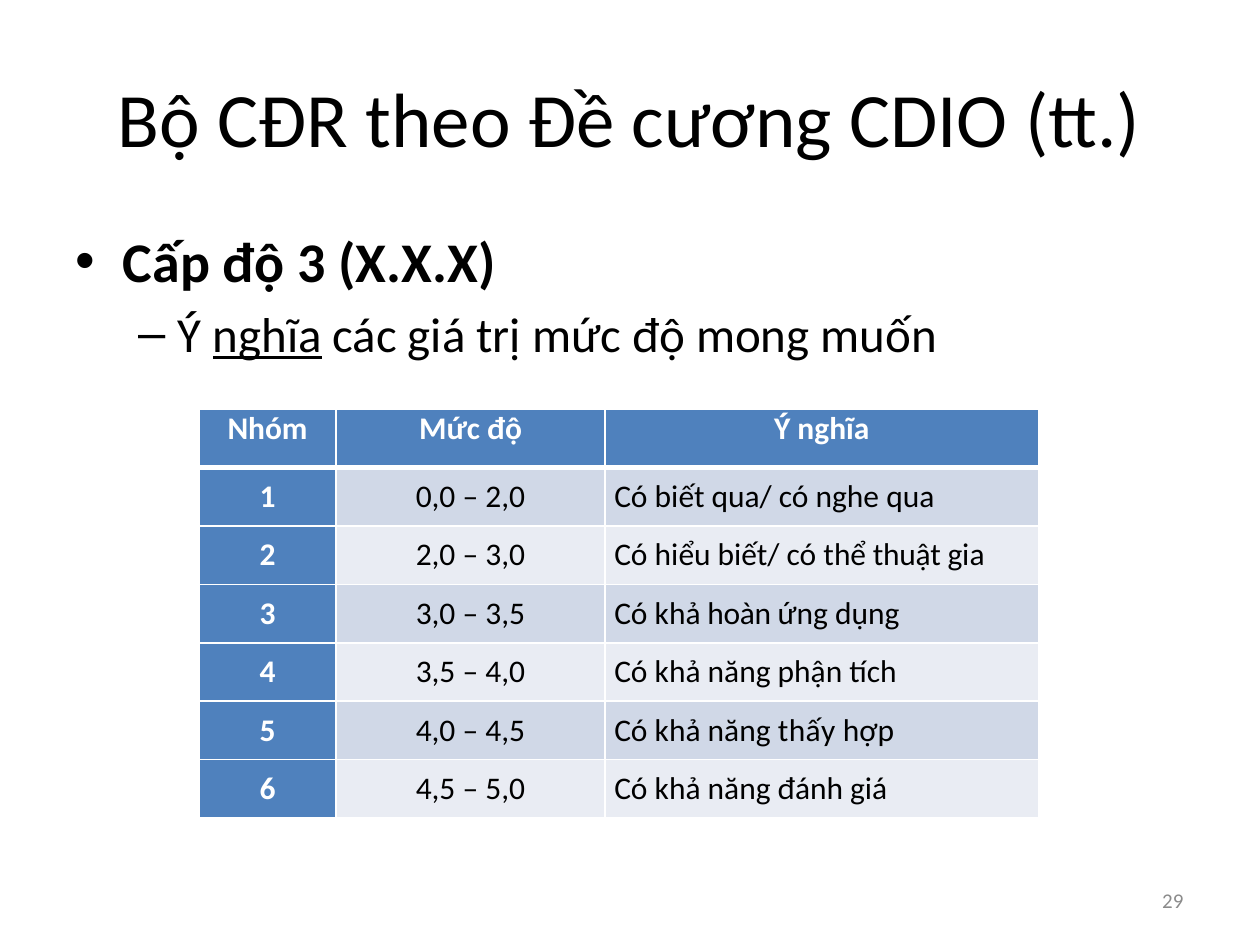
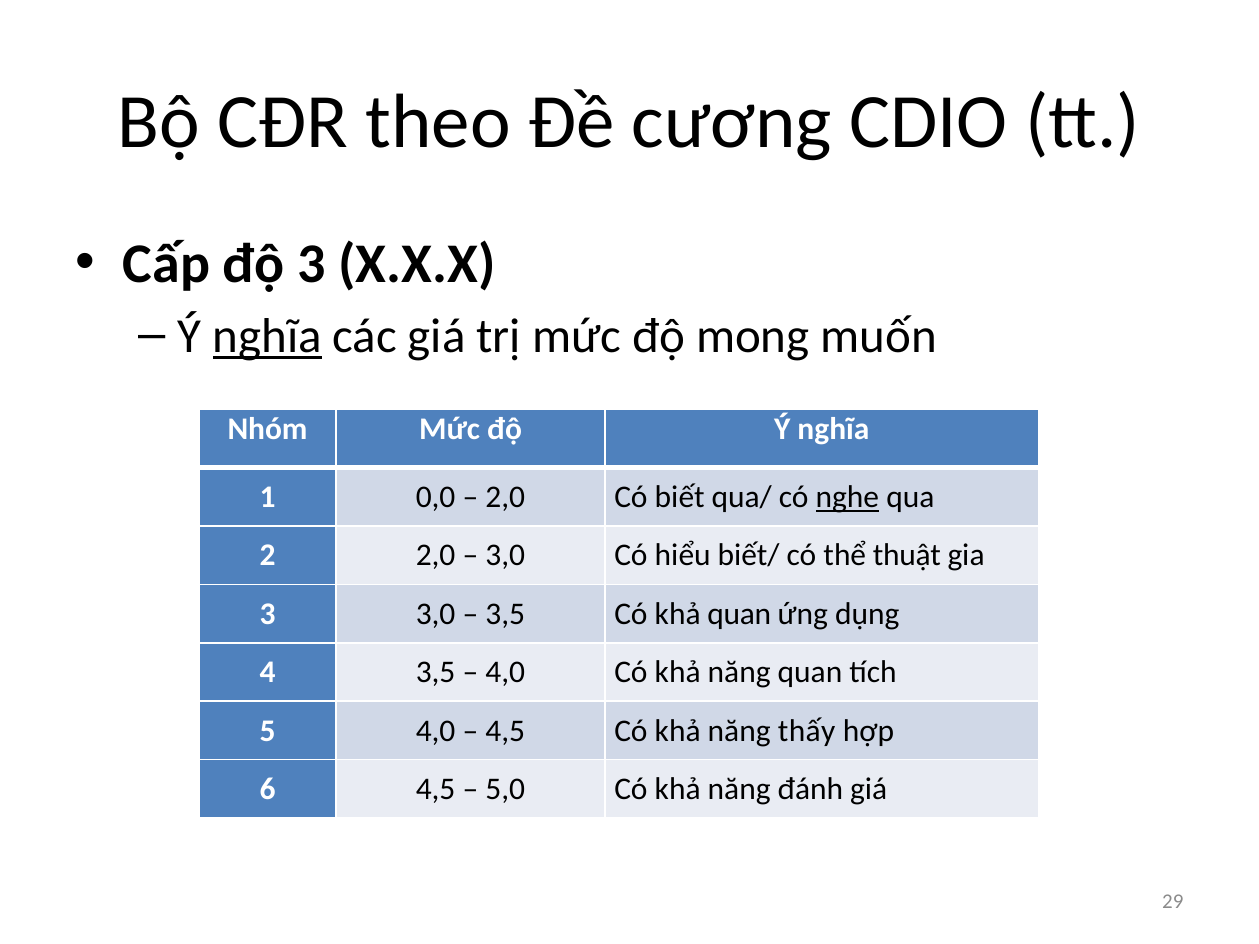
nghe underline: none -> present
khả hoàn: hoàn -> quan
năng phận: phận -> quan
